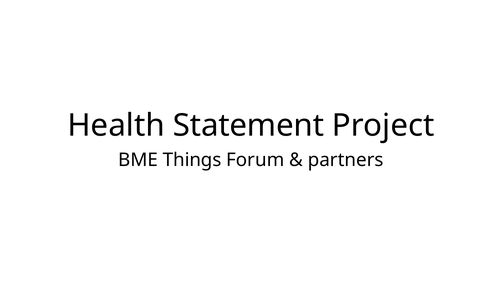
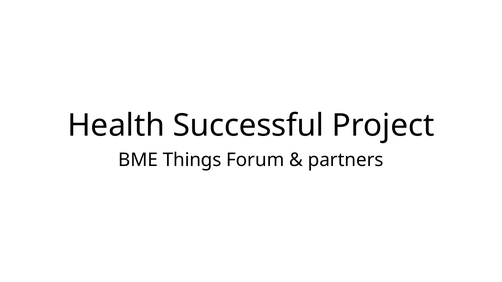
Statement: Statement -> Successful
